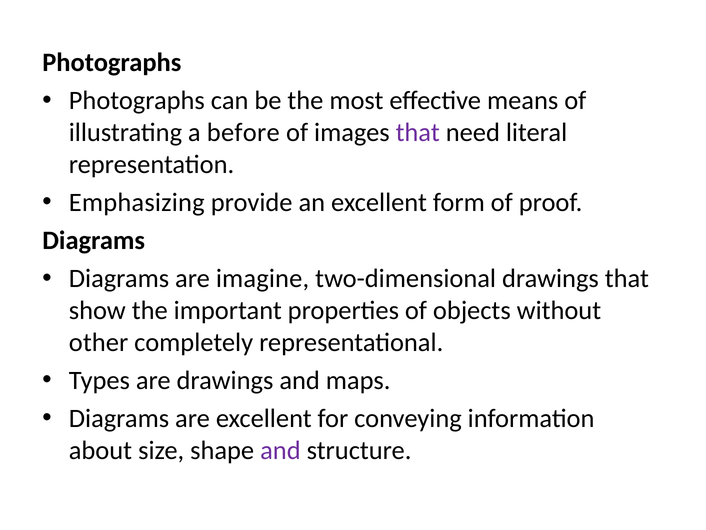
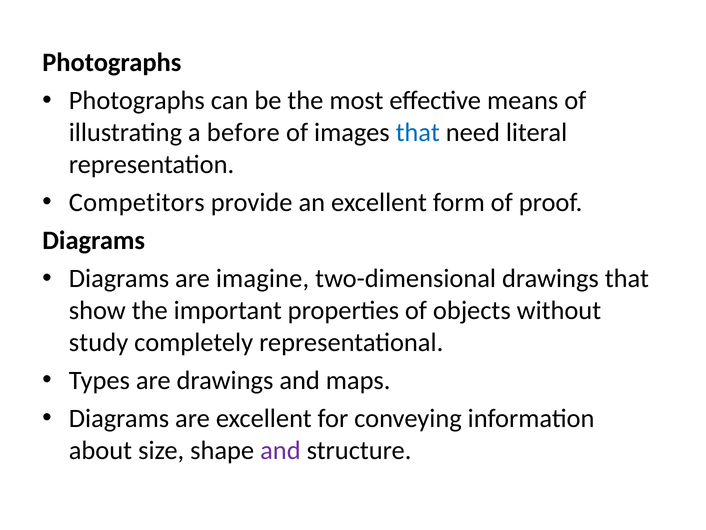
that at (418, 132) colour: purple -> blue
Emphasizing: Emphasizing -> Competitors
other: other -> study
